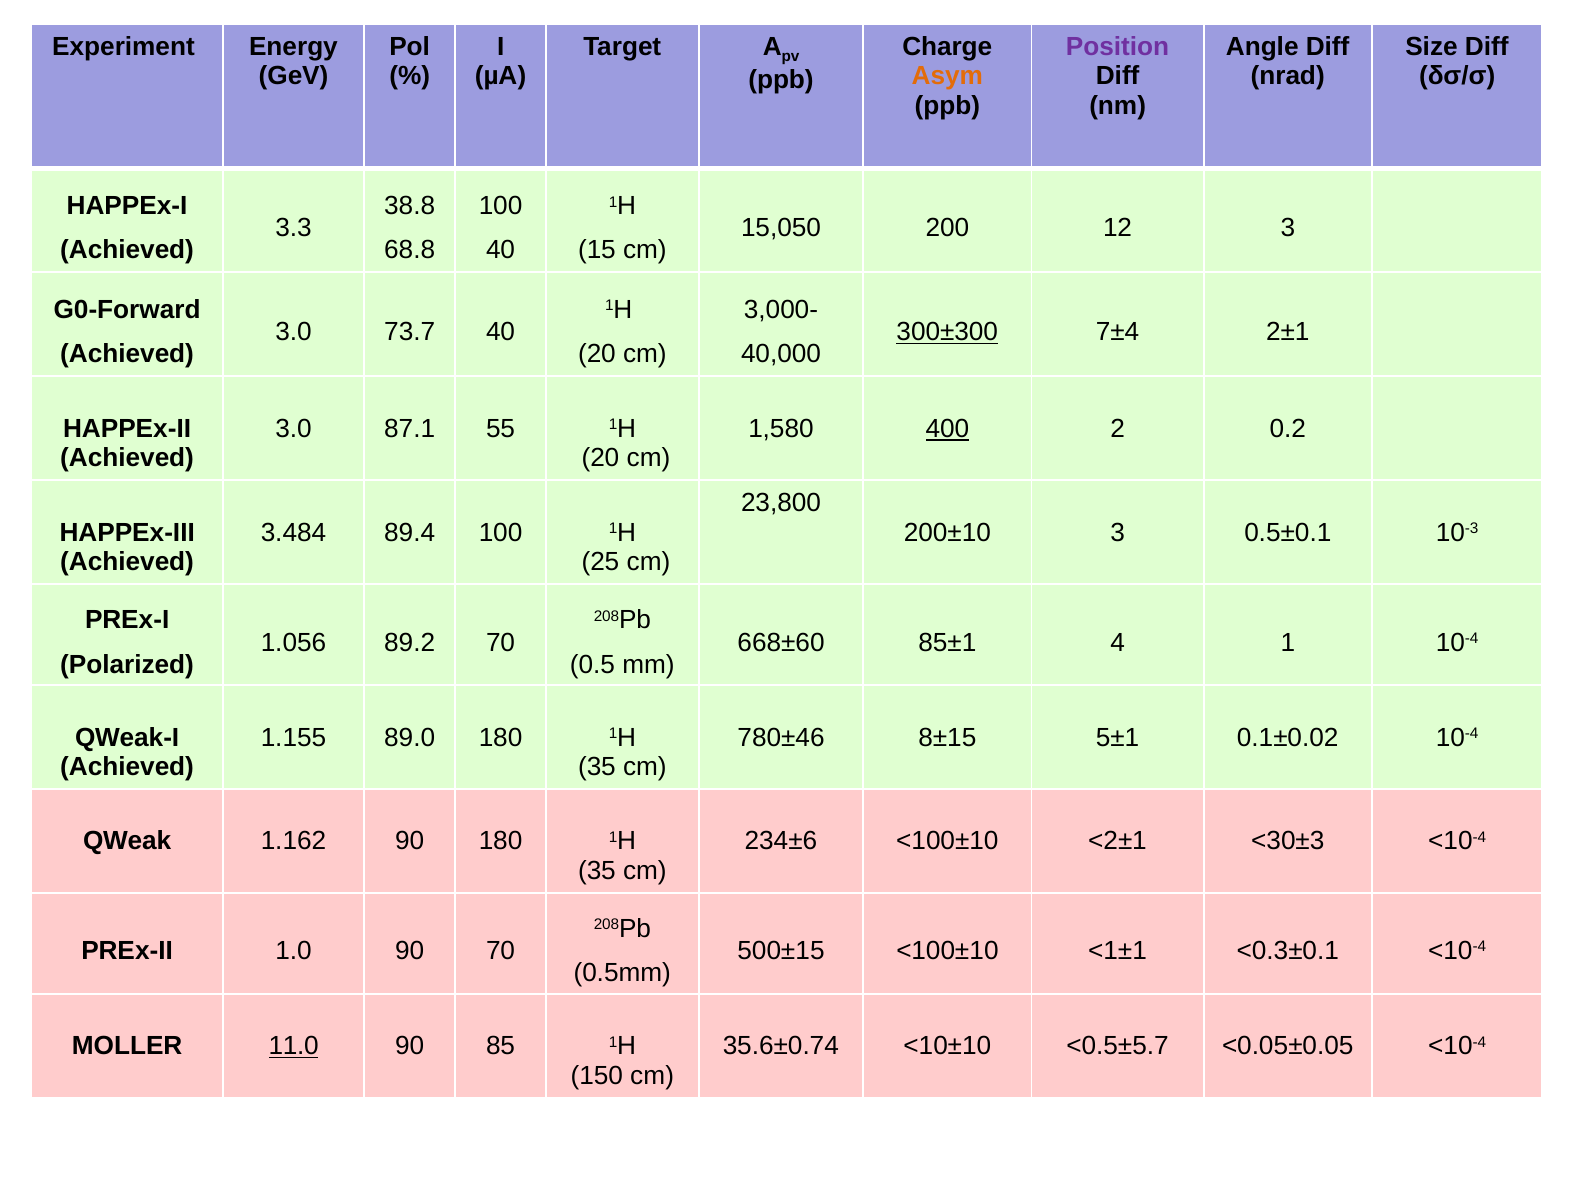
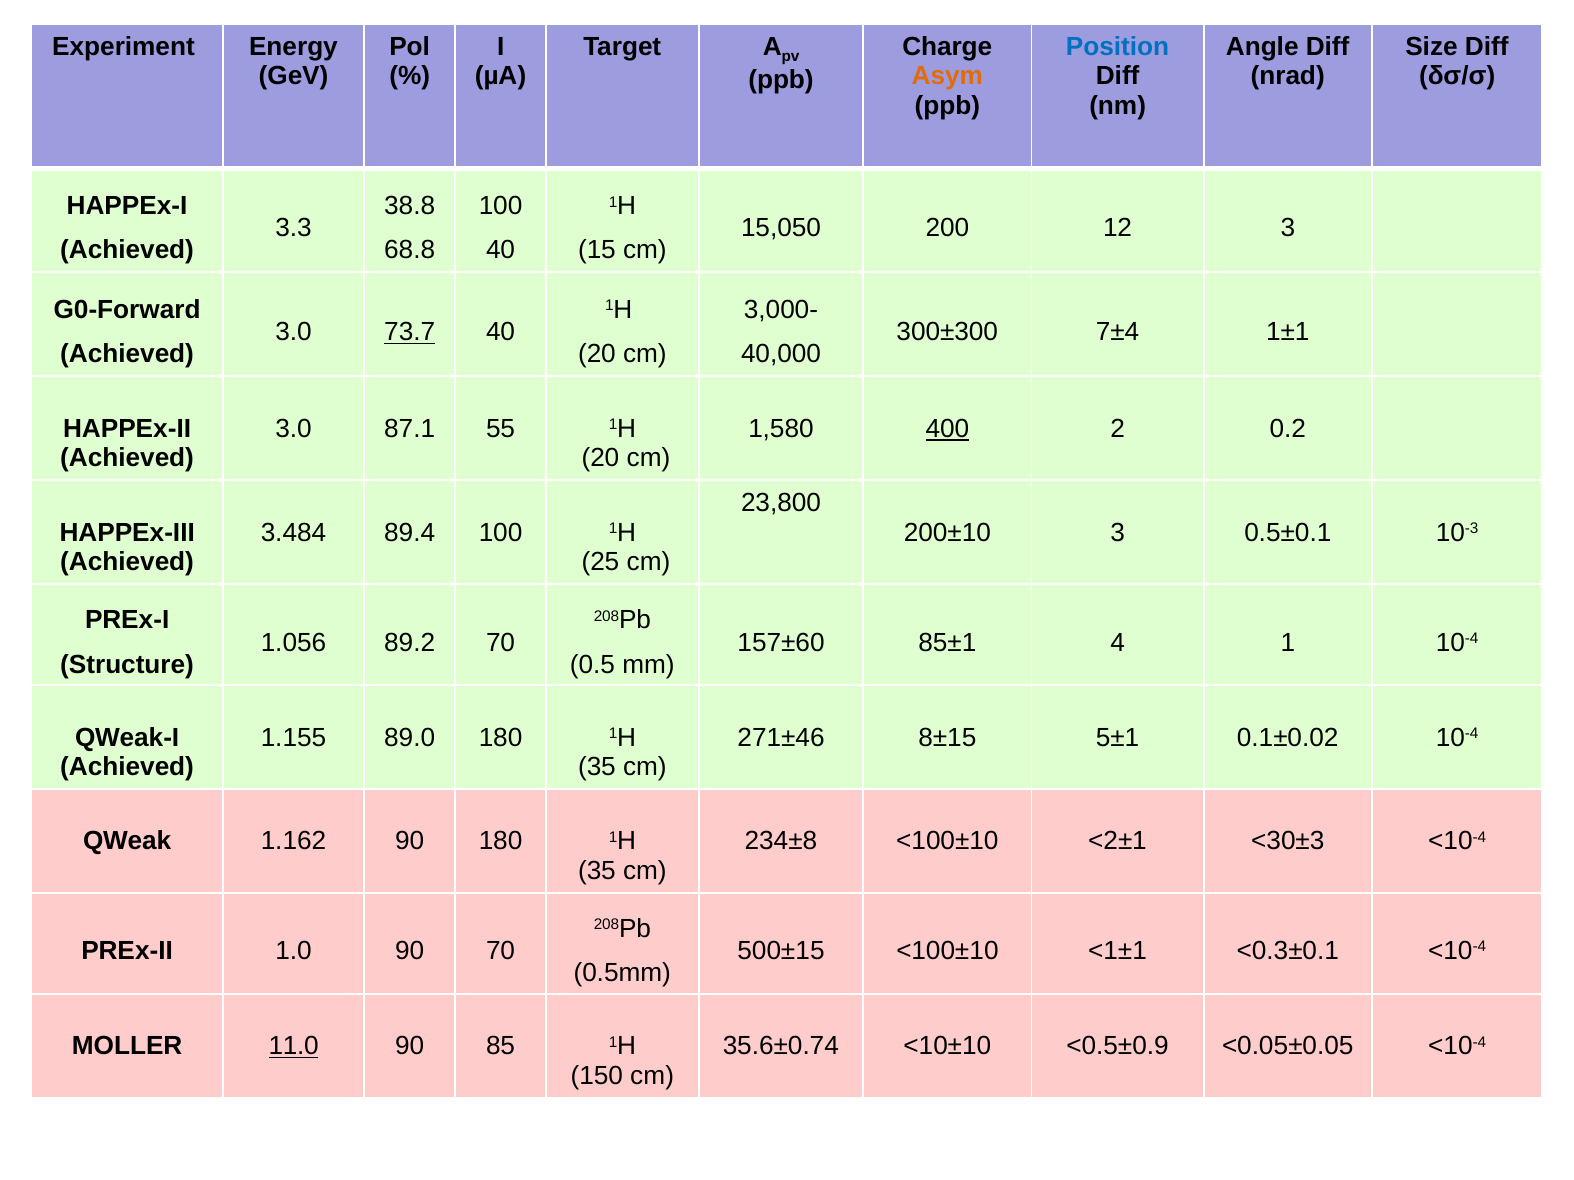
Position colour: purple -> blue
73.7 underline: none -> present
300±300 underline: present -> none
2±1: 2±1 -> 1±1
668±60: 668±60 -> 157±60
Polarized: Polarized -> Structure
780±46: 780±46 -> 271±46
234±6: 234±6 -> 234±8
<0.5±5.7: <0.5±5.7 -> <0.5±0.9
